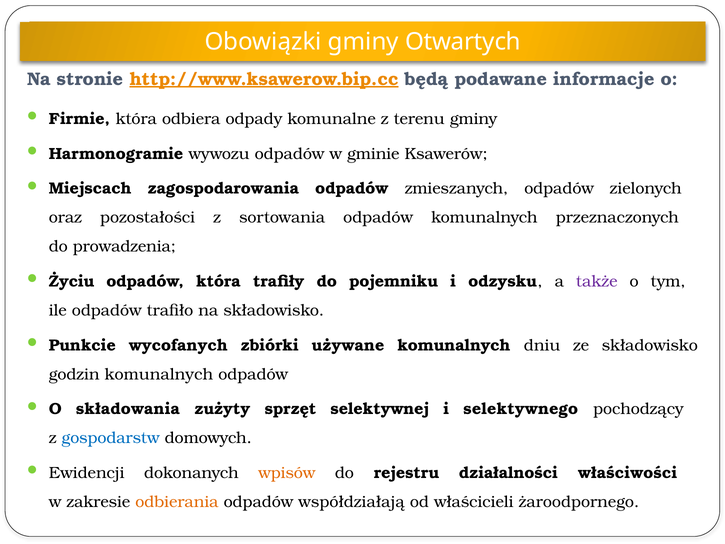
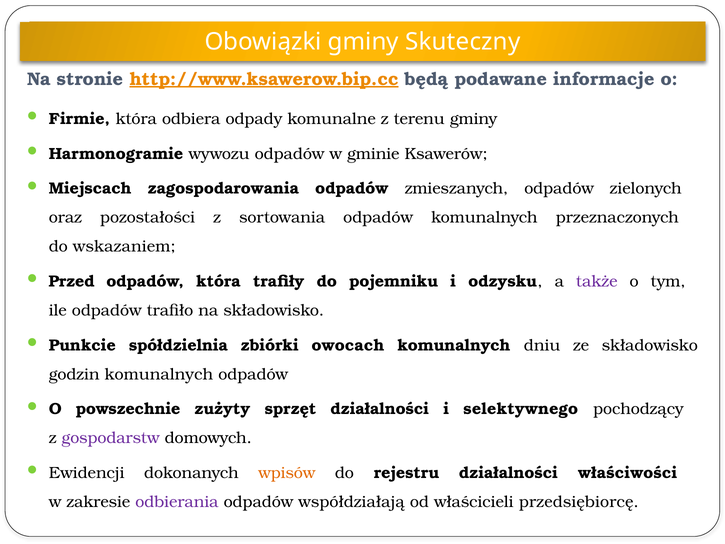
Otwartych: Otwartych -> Skuteczny
prowadzenia: prowadzenia -> wskazaniem
Życiu: Życiu -> Przed
wycofanych: wycofanych -> spółdzielnia
używane: używane -> owocach
składowania: składowania -> powszechnie
sprzęt selektywnej: selektywnej -> działalności
gospodarstw colour: blue -> purple
odbierania colour: orange -> purple
żaroodpornego: żaroodpornego -> przedsiębiorcę
